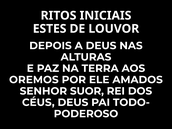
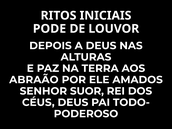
ESTES: ESTES -> PODE
OREMOS: OREMOS -> ABRAÃO
